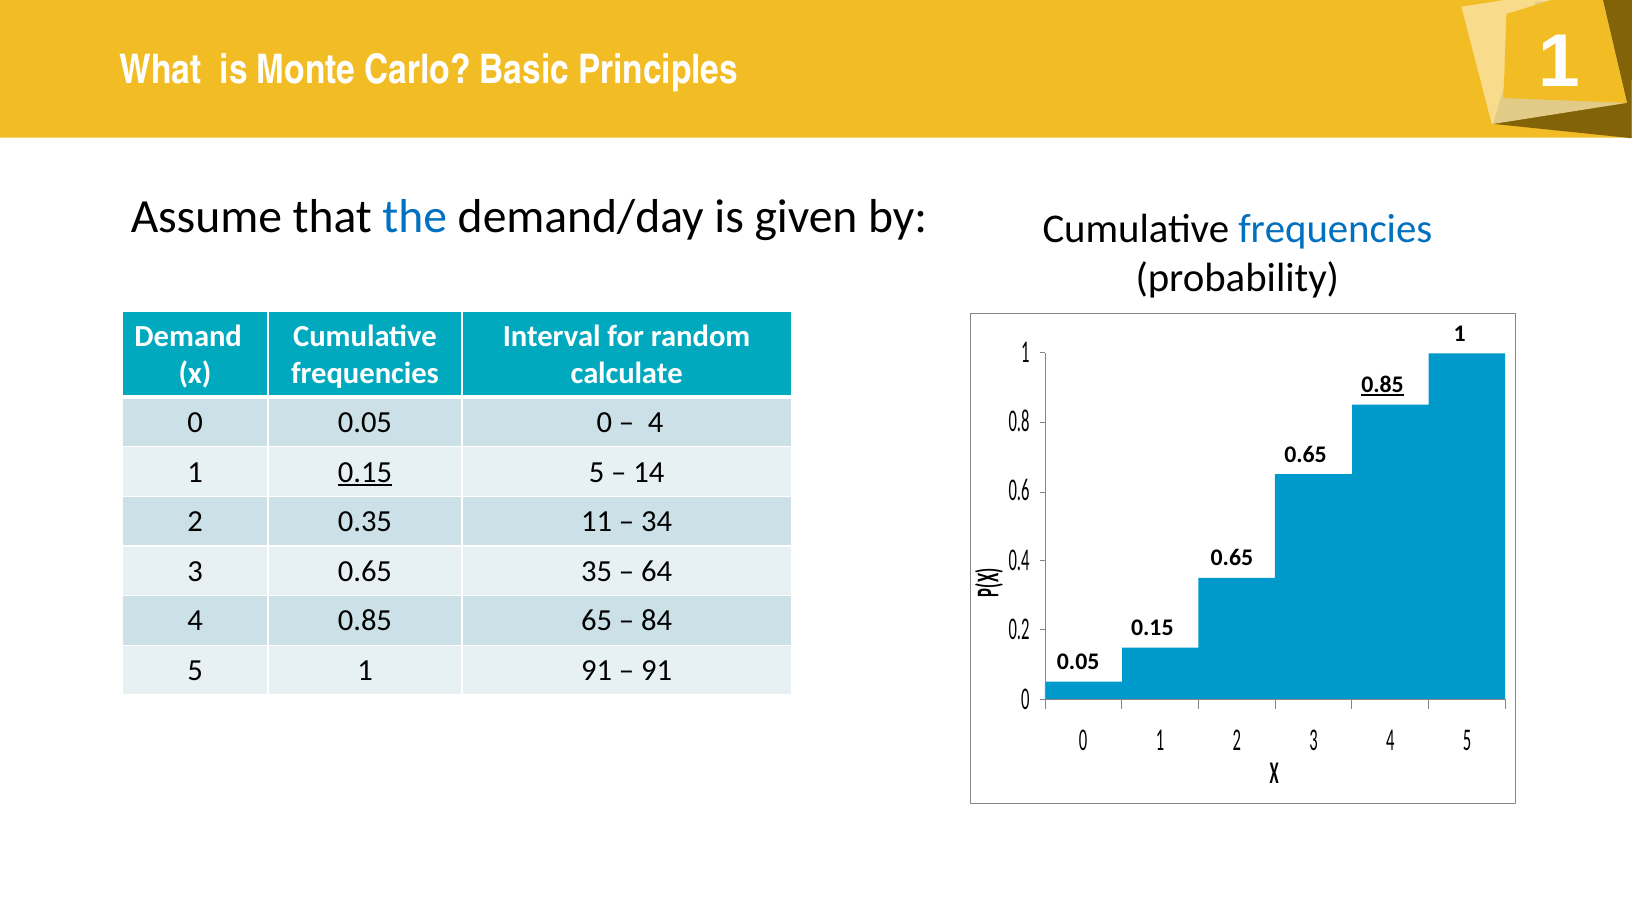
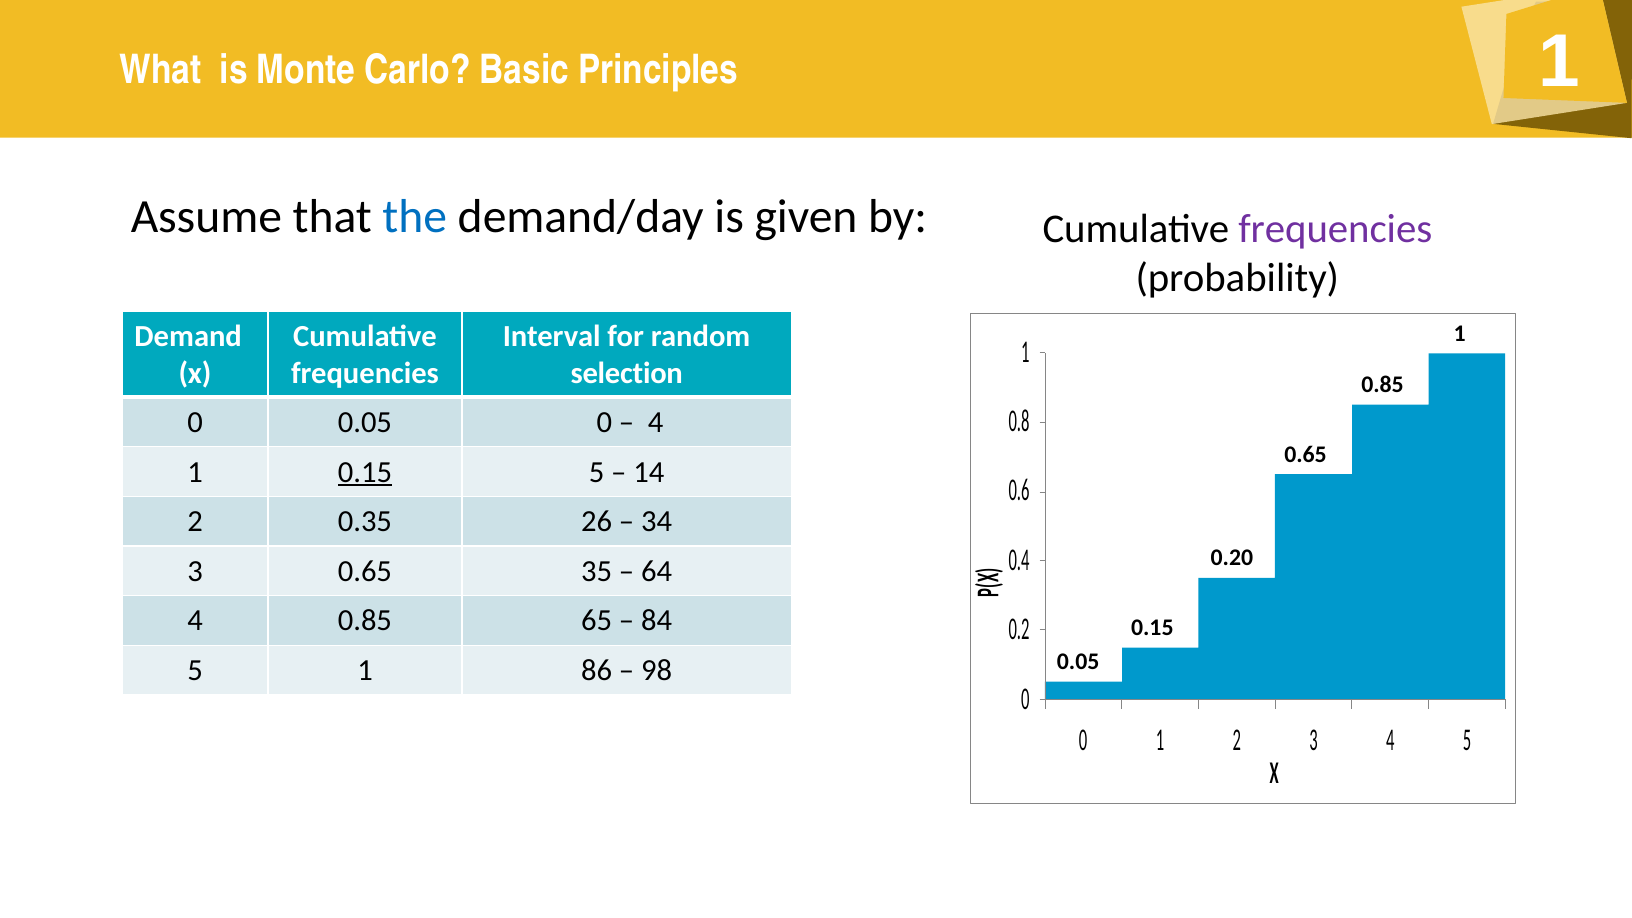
frequencies at (1335, 229) colour: blue -> purple
calculate: calculate -> selection
0.85 at (1383, 385) underline: present -> none
11: 11 -> 26
0.65 at (1232, 558): 0.65 -> 0.20
1 91: 91 -> 86
91 at (657, 670): 91 -> 98
